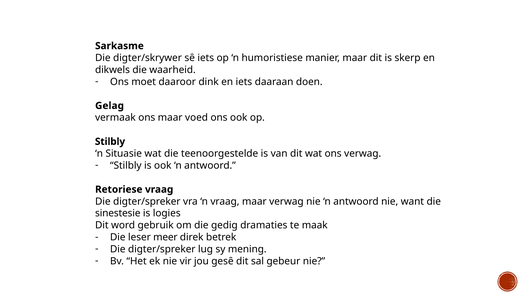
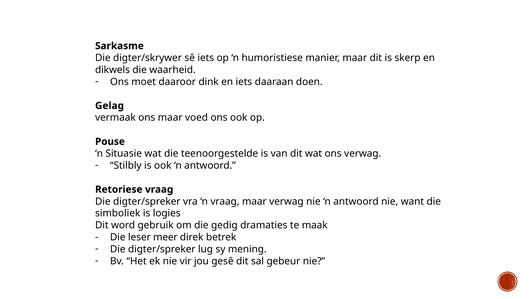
Stilbly at (110, 142): Stilbly -> Pouse
sinestesie: sinestesie -> simboliek
